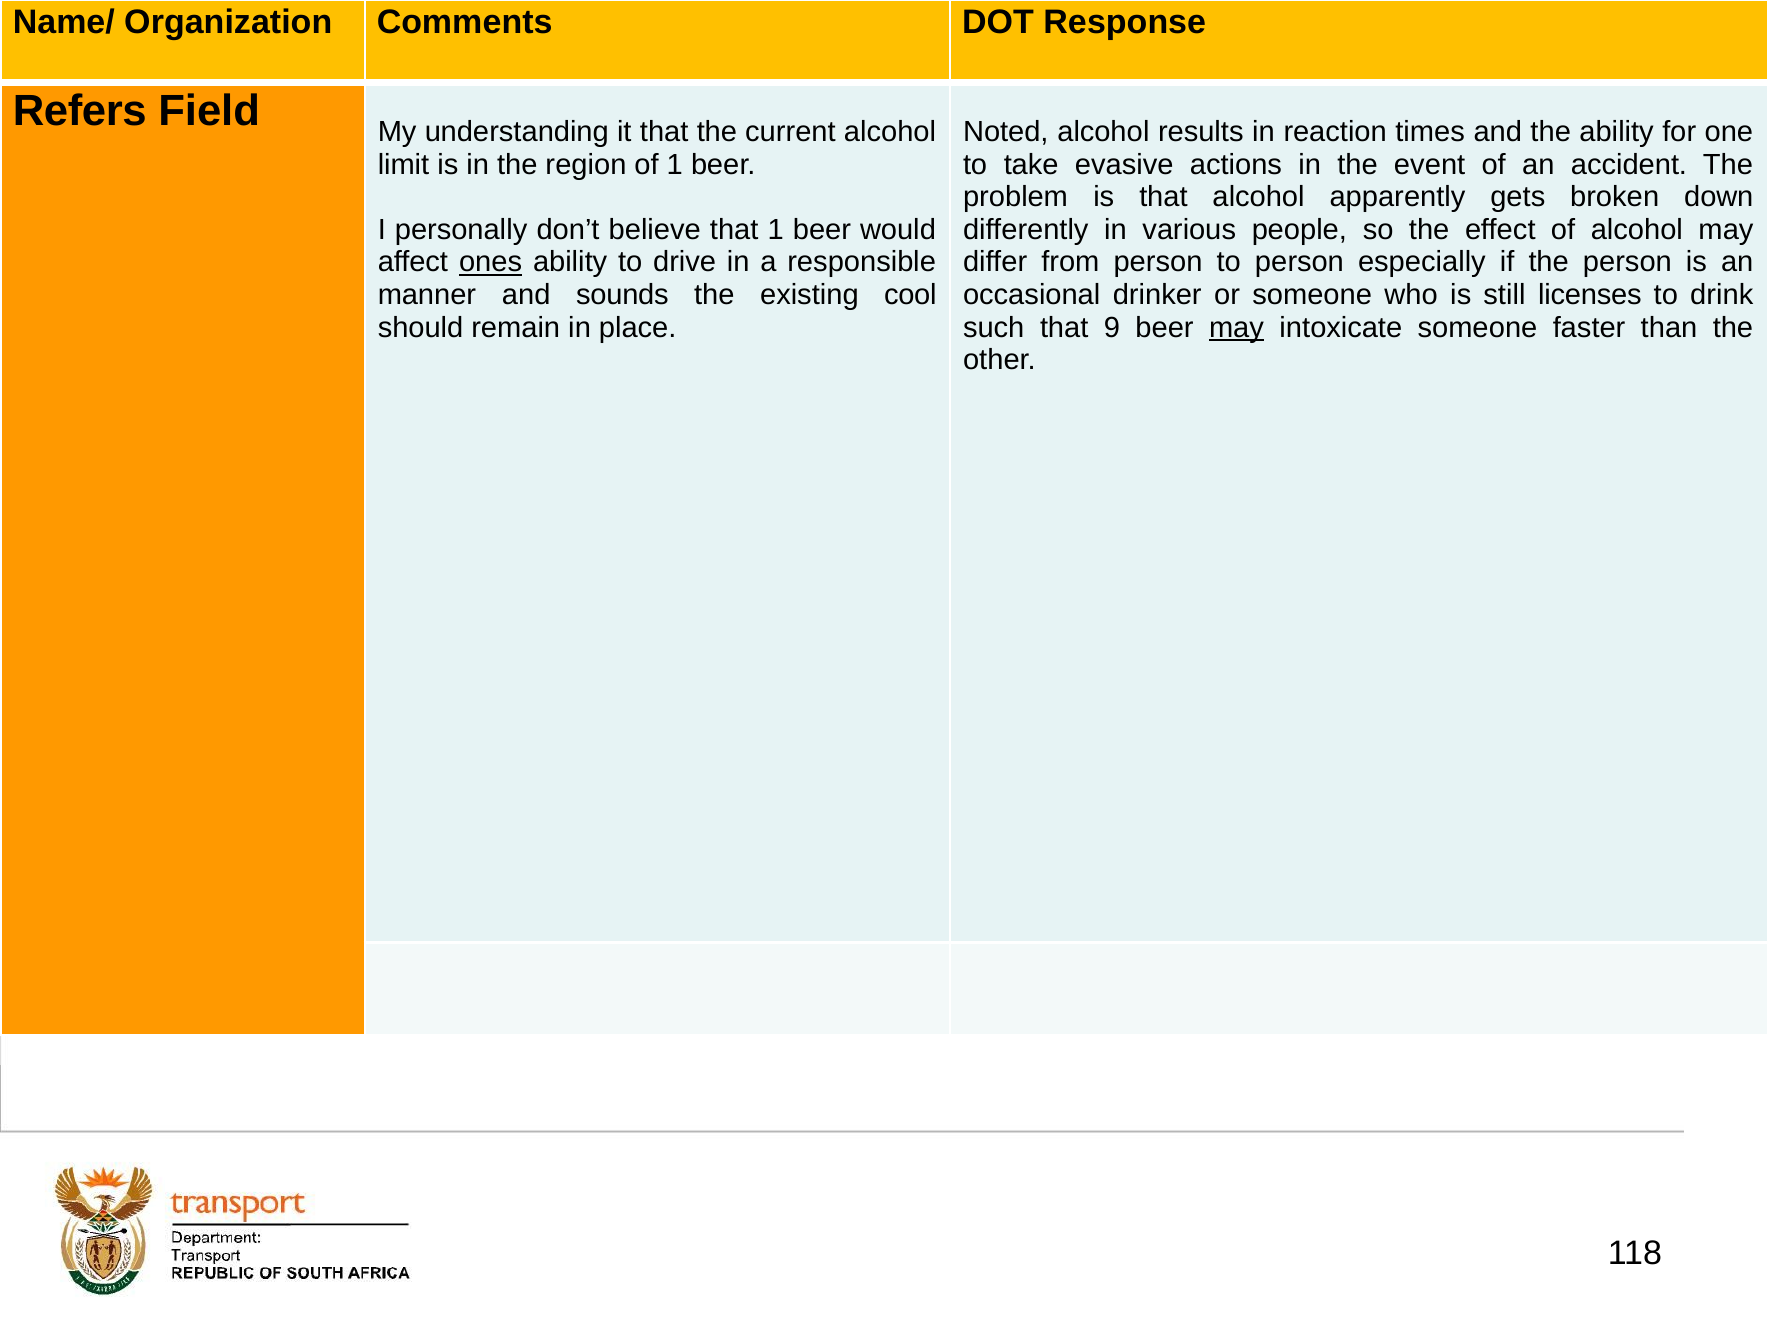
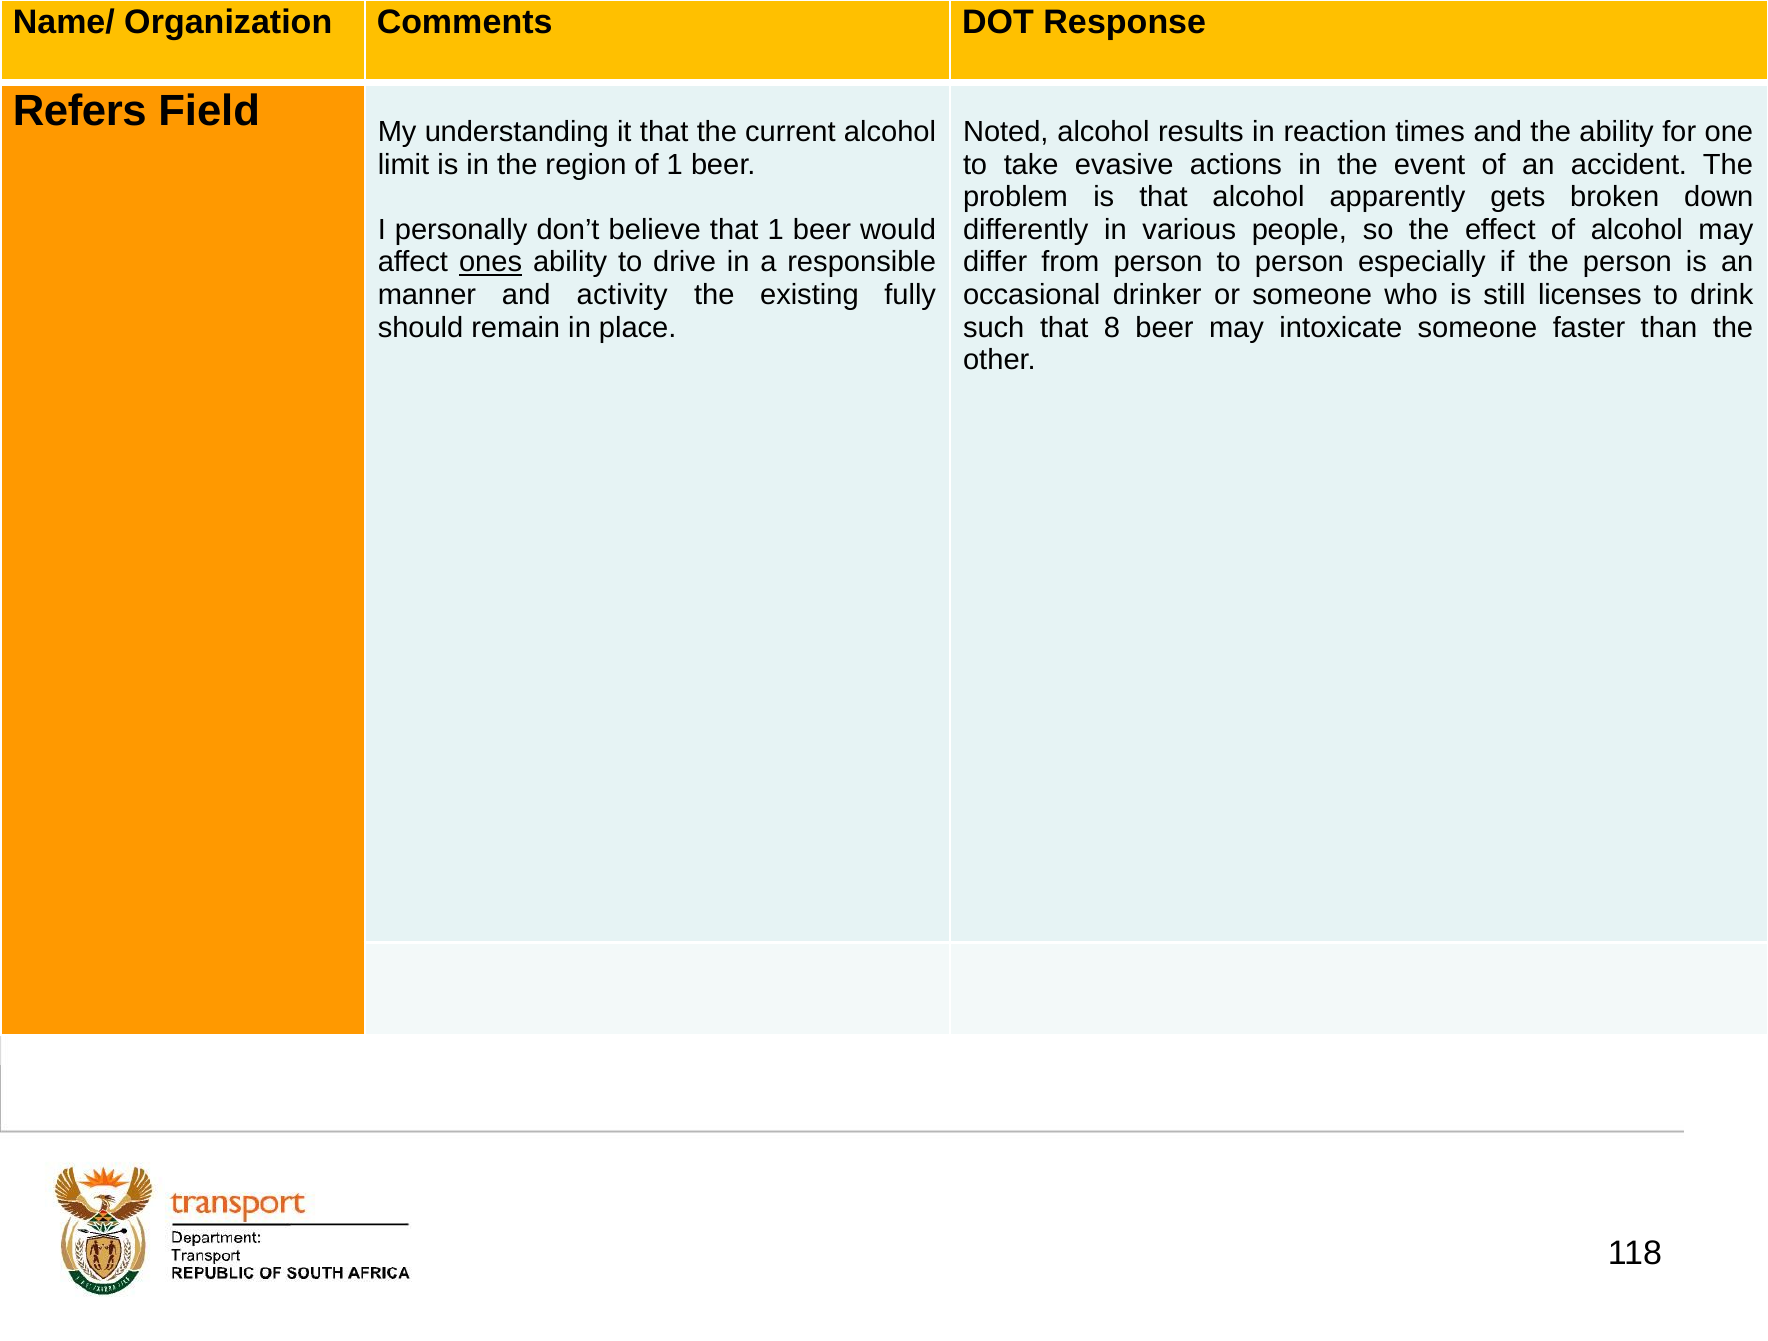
sounds: sounds -> activity
cool: cool -> fully
9: 9 -> 8
may at (1236, 328) underline: present -> none
